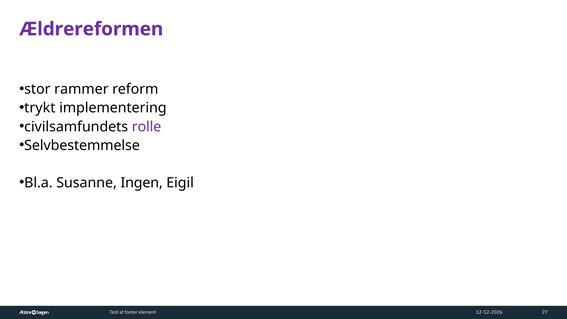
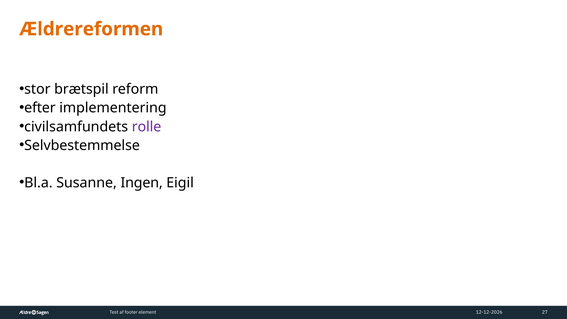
Ældrereformen colour: purple -> orange
rammer: rammer -> brætspil
trykt: trykt -> efter
